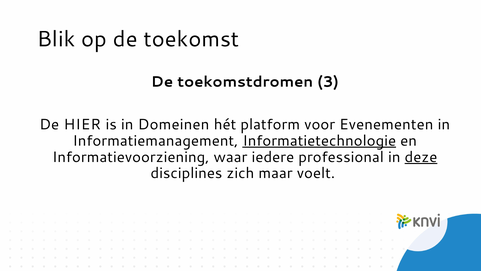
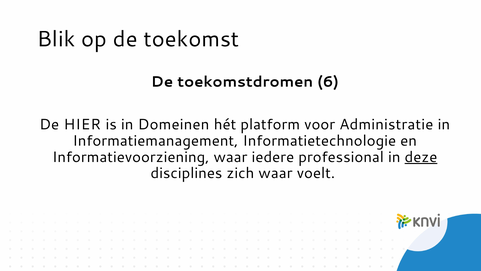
3: 3 -> 6
Evenementen: Evenementen -> Administratie
Informatietechnologie underline: present -> none
zich maar: maar -> waar
